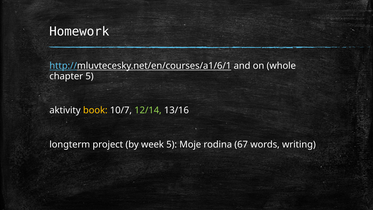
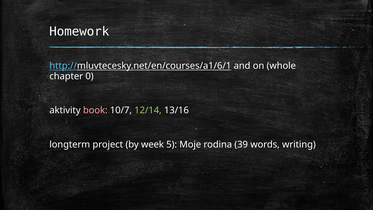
chapter 5: 5 -> 0
book colour: yellow -> pink
67: 67 -> 39
